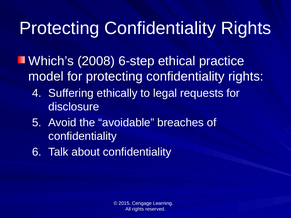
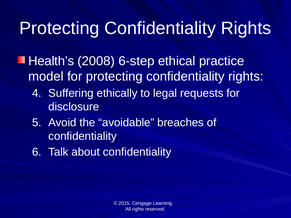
Which’s: Which’s -> Health’s
